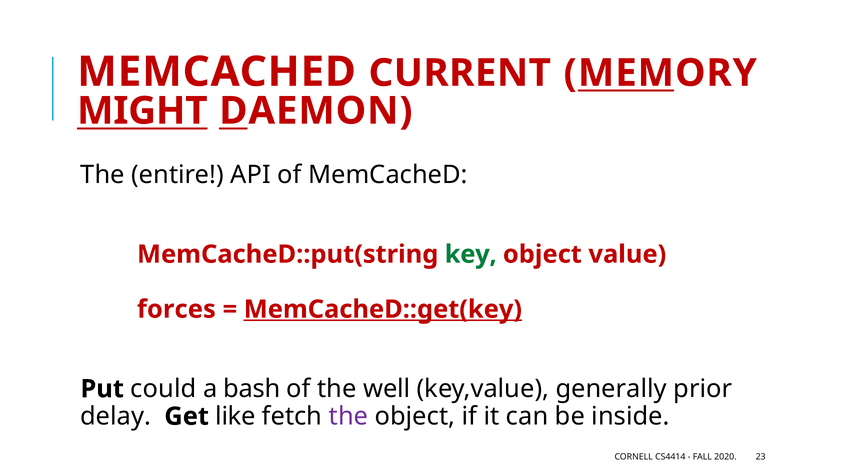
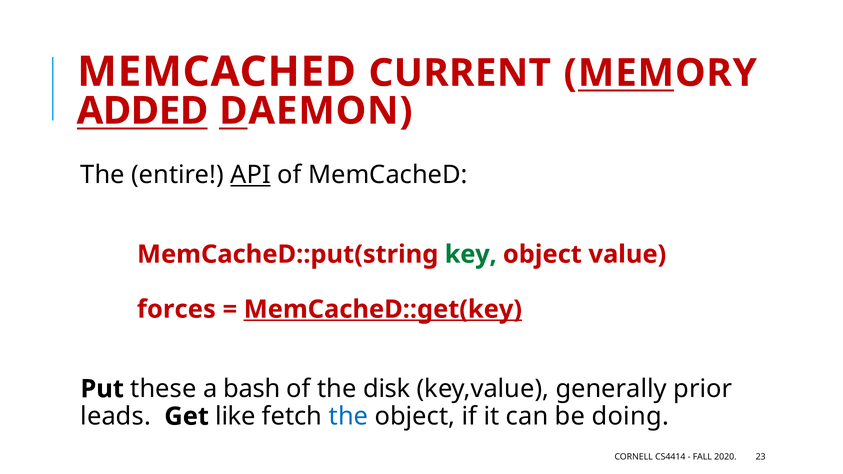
MIGHT: MIGHT -> ADDED
API underline: none -> present
could: could -> these
well: well -> disk
delay: delay -> leads
the at (349, 417) colour: purple -> blue
inside: inside -> doing
